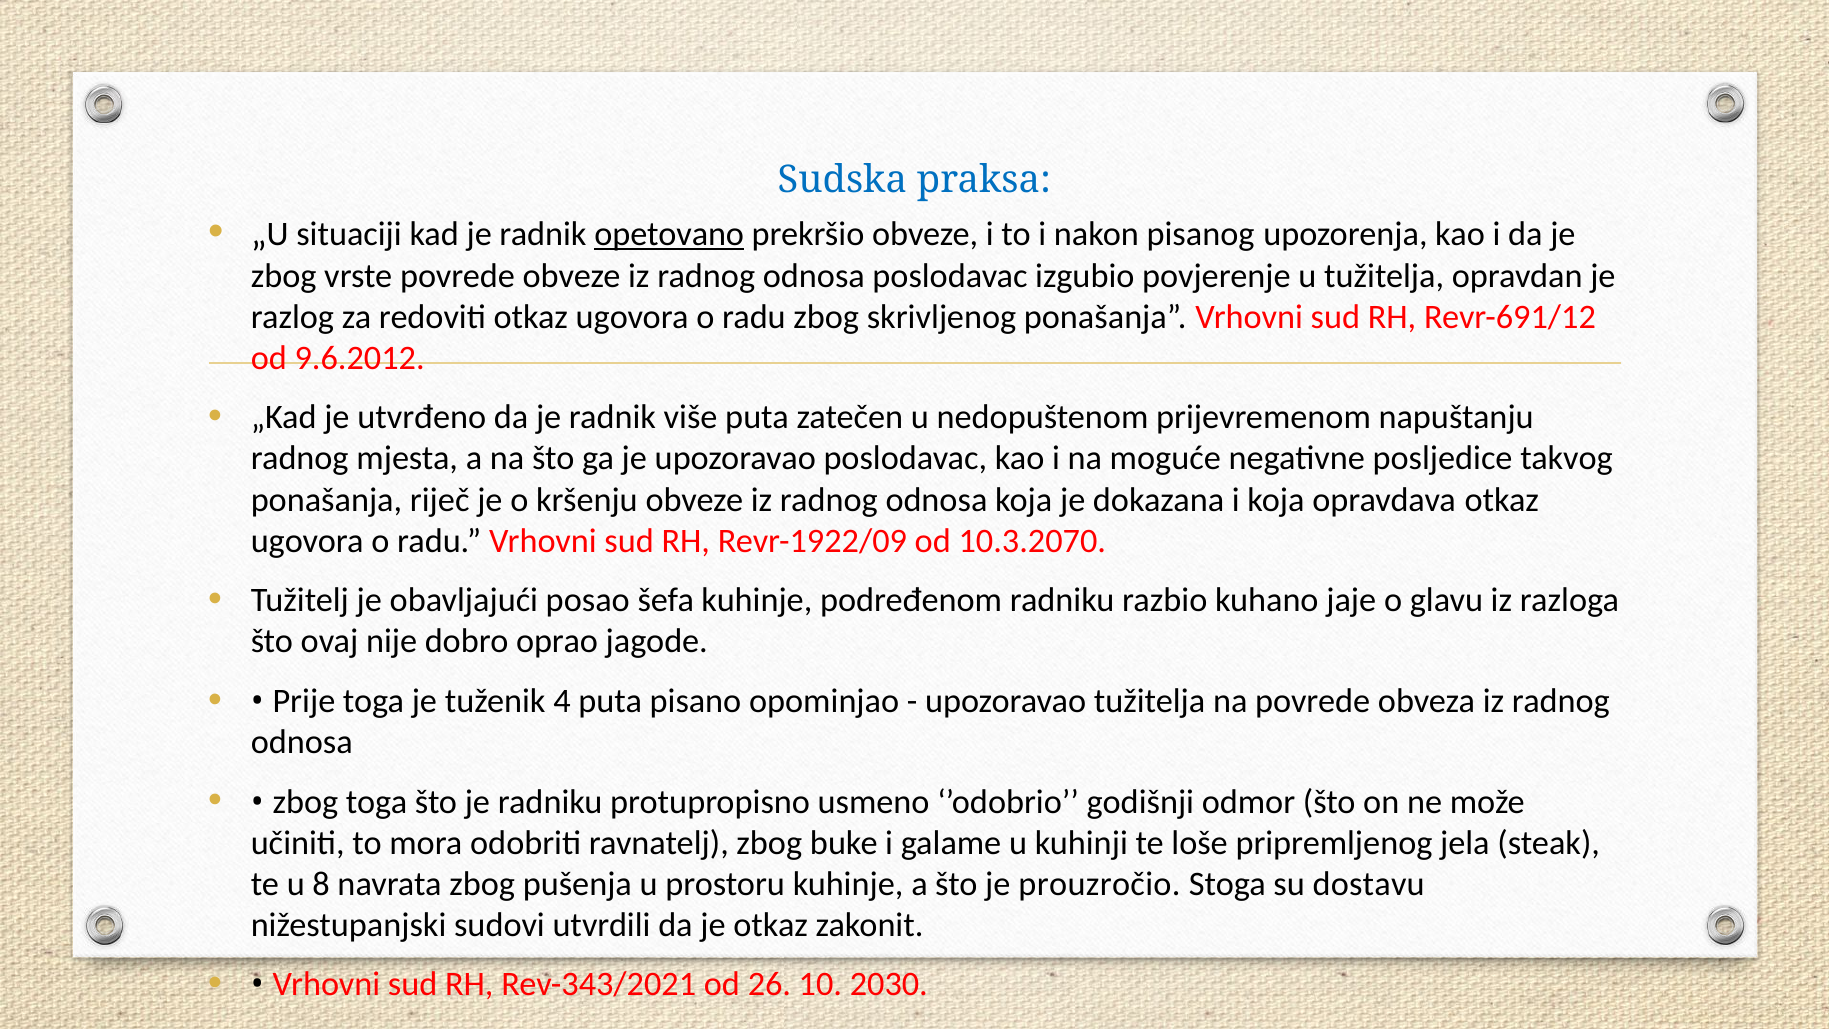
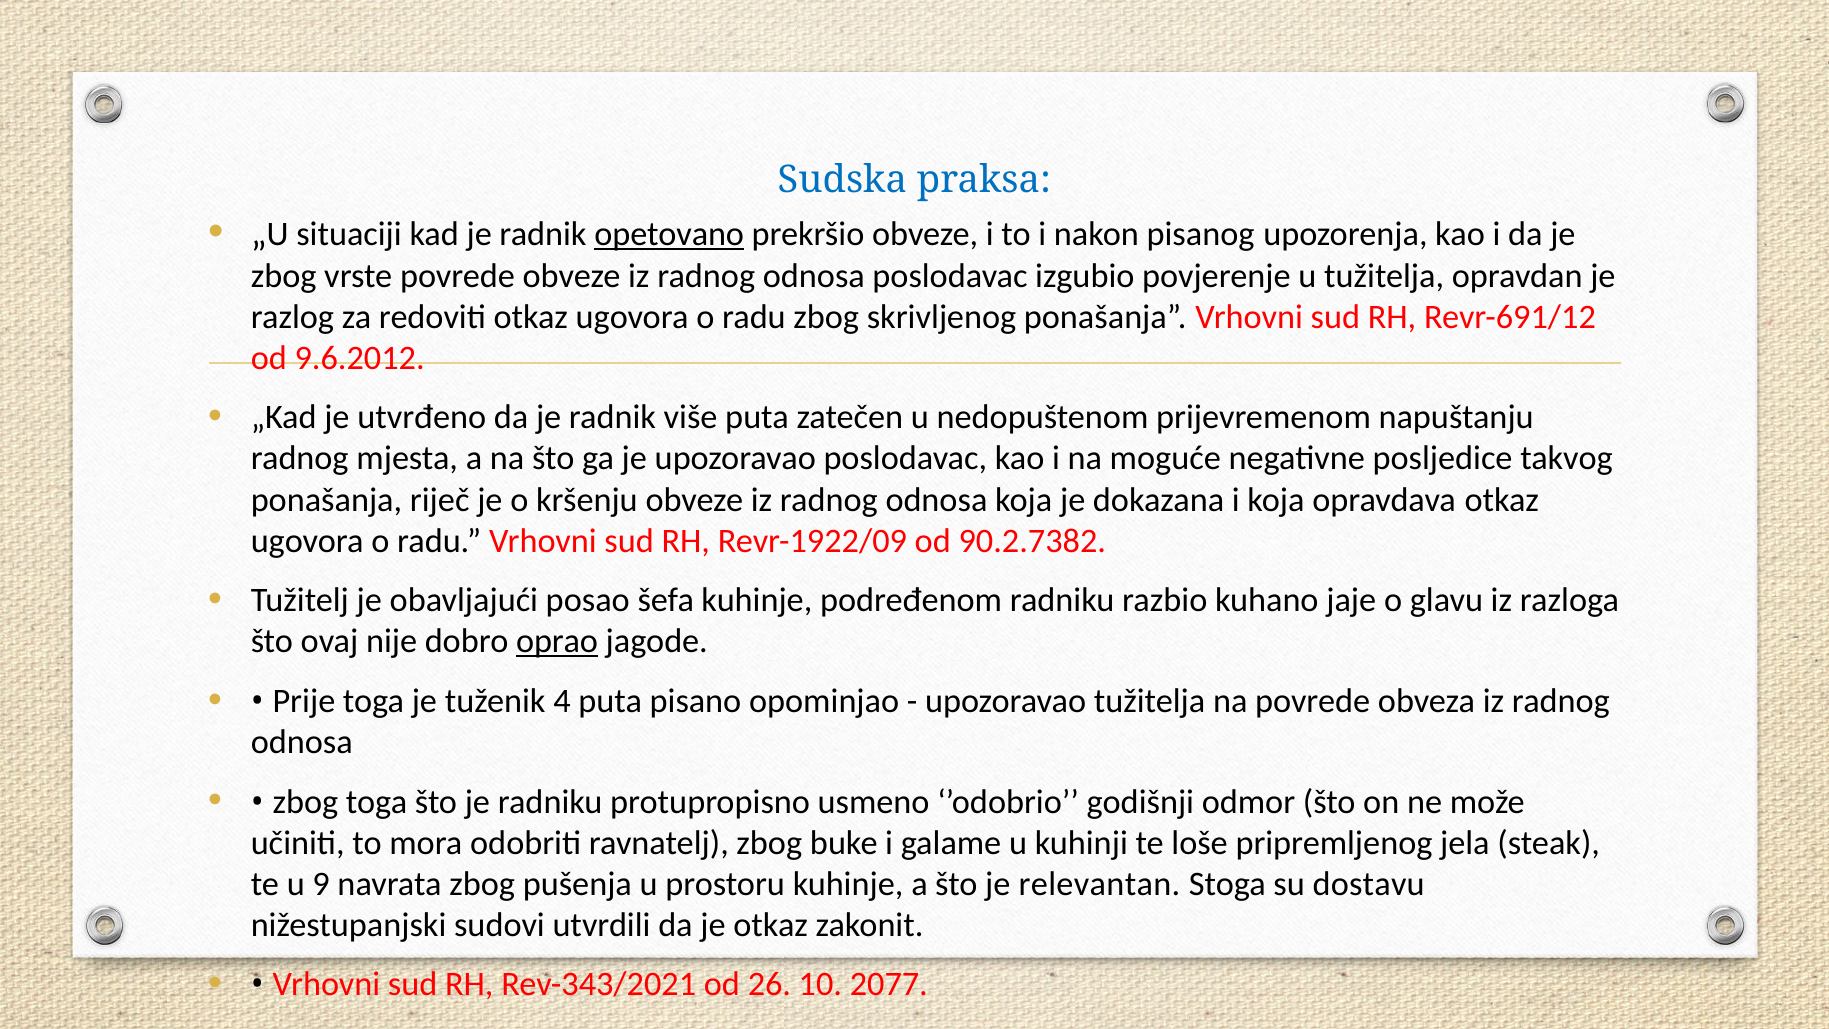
10.3.2070: 10.3.2070 -> 90.2.7382
oprao underline: none -> present
8: 8 -> 9
prouzročio: prouzročio -> relevantan
2030: 2030 -> 2077
